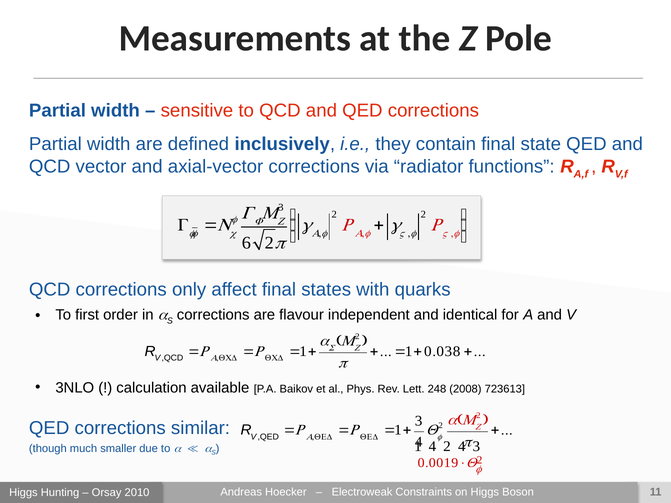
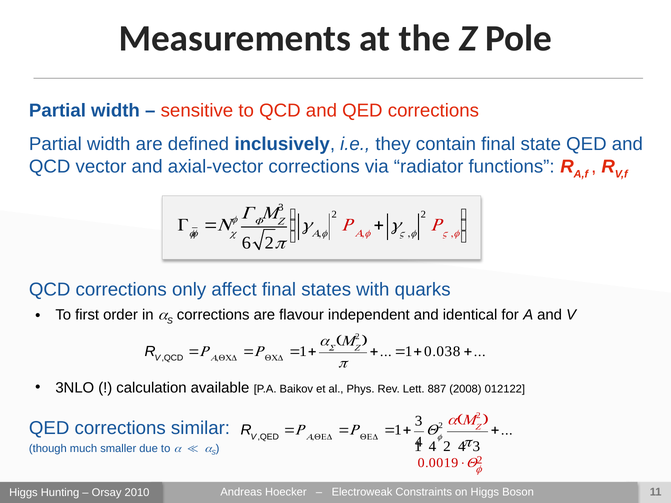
248: 248 -> 887
723613: 723613 -> 012122
